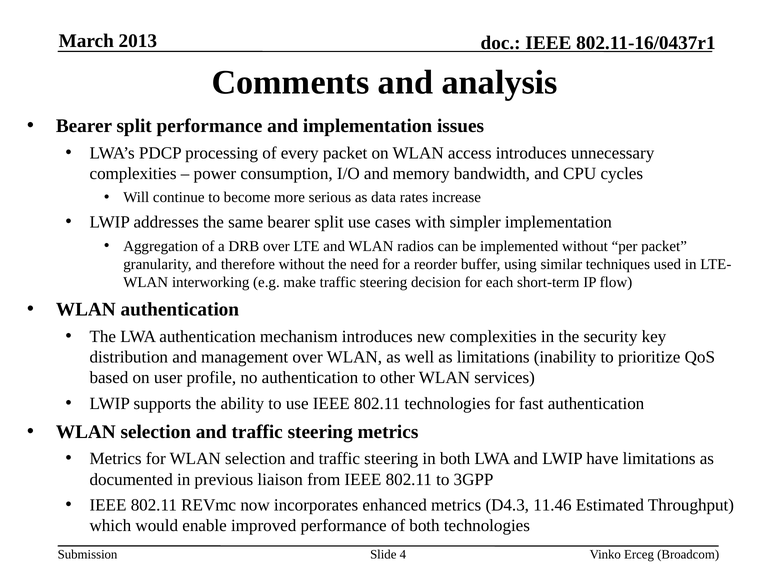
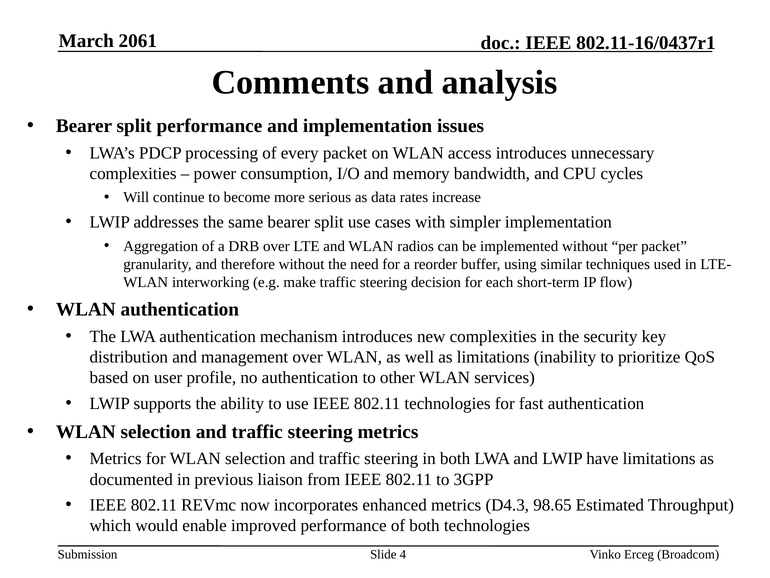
2013: 2013 -> 2061
11.46: 11.46 -> 98.65
